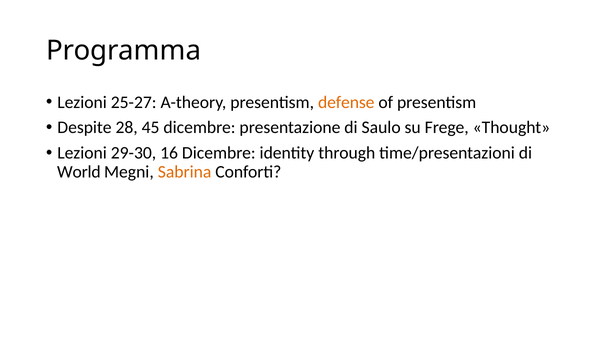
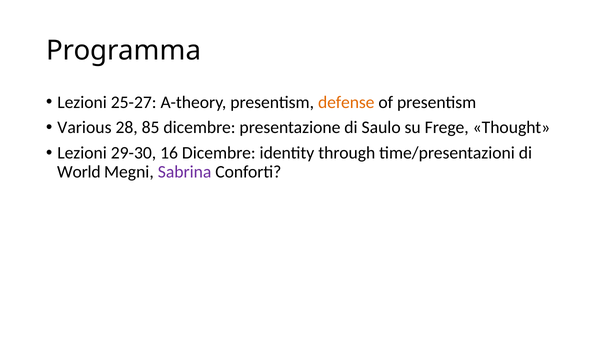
Despite: Despite -> Various
45: 45 -> 85
Sabrina colour: orange -> purple
